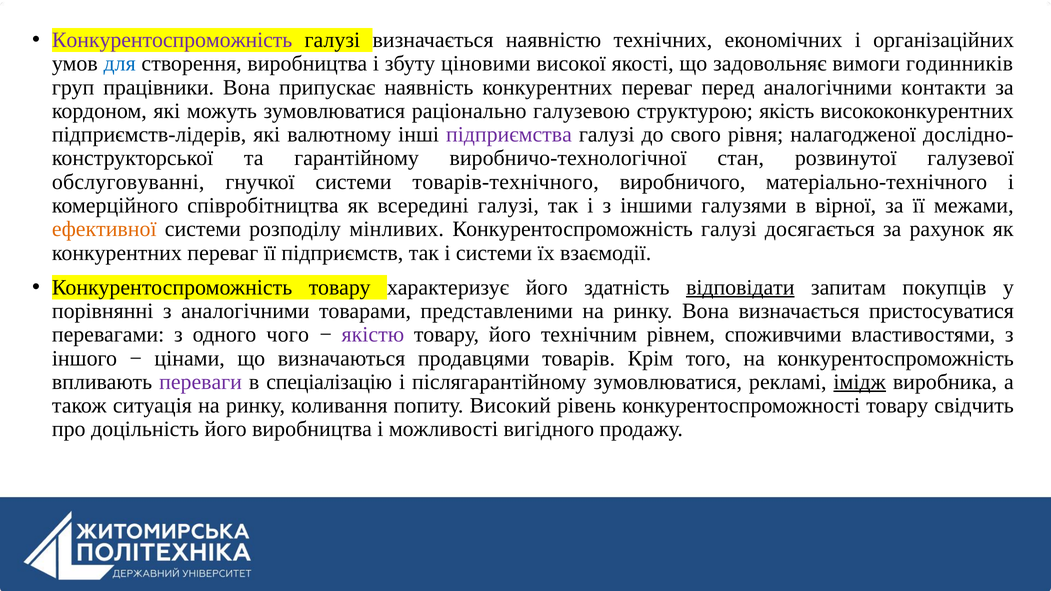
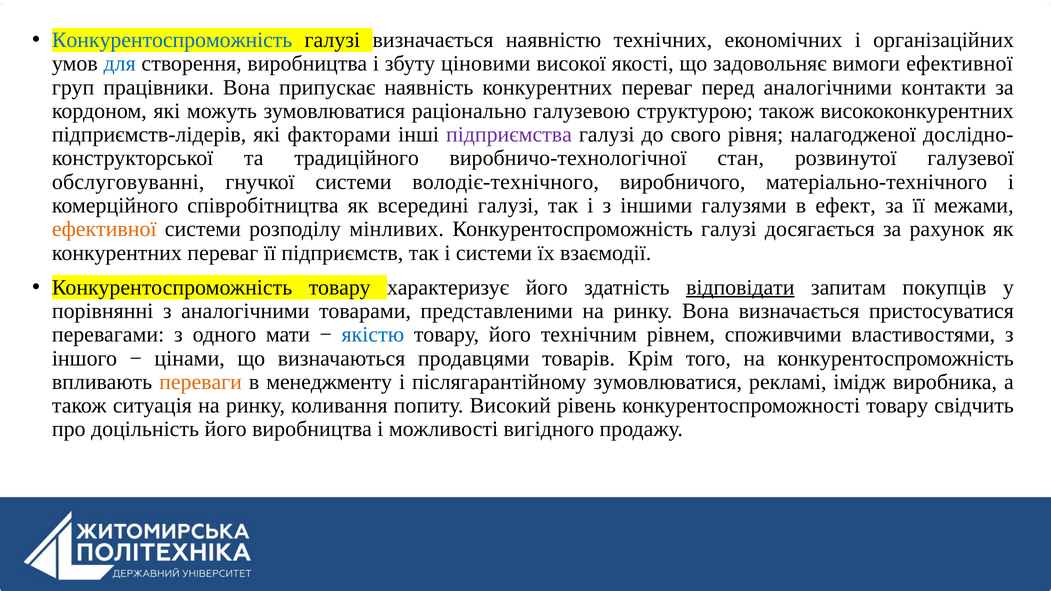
Конкурентоспроможність at (172, 40) colour: purple -> blue
вимоги годинників: годинників -> ефективної
структурою якість: якість -> також
валютному: валютному -> факторами
гарантійному: гарантійному -> традиційного
товарів-технічного: товарів-технічного -> володіє-технічного
вірної: вірної -> ефект
чого: чого -> мати
якістю colour: purple -> blue
переваги colour: purple -> orange
спеціалізацію: спеціалізацію -> менеджменту
імідж underline: present -> none
